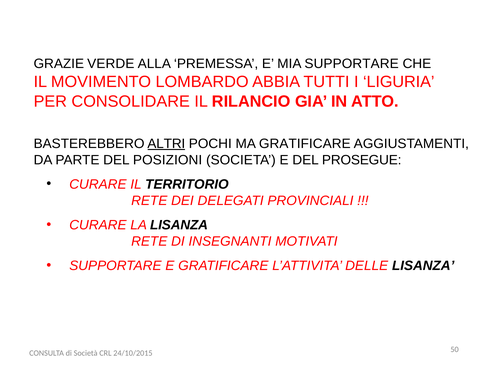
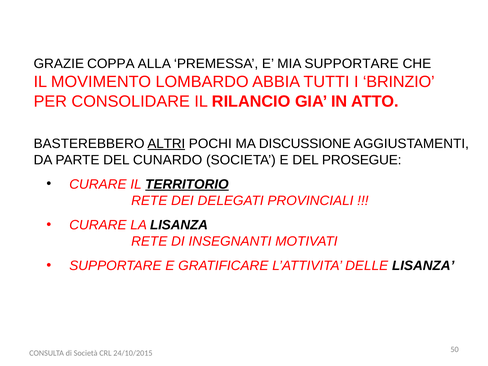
VERDE: VERDE -> COPPA
LIGURIA: LIGURIA -> BRINZIO
MA GRATIFICARE: GRATIFICARE -> DISCUSSIONE
POSIZIONI: POSIZIONI -> CUNARDO
TERRITORIO underline: none -> present
